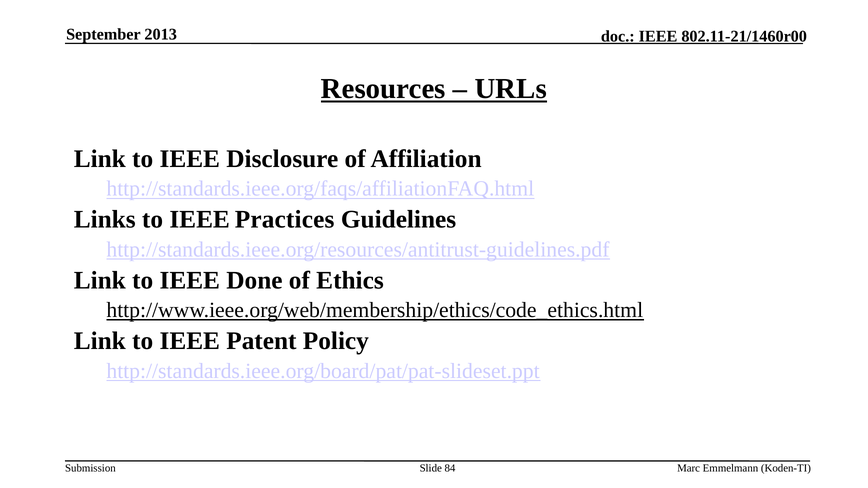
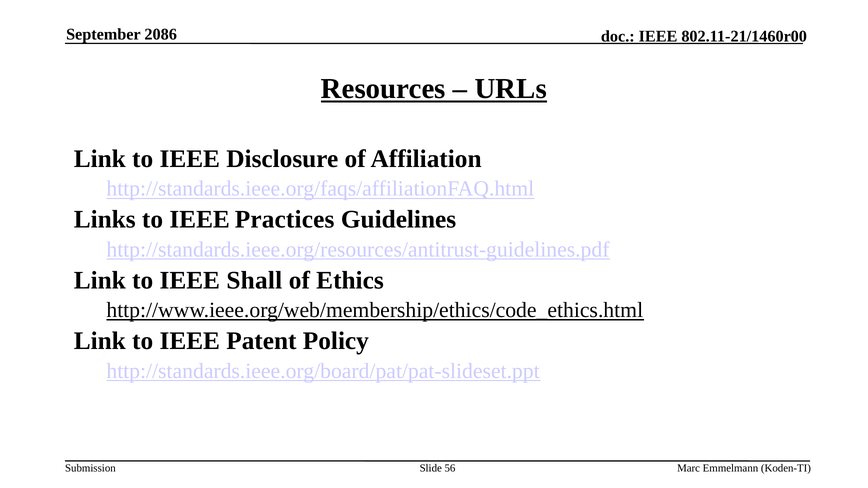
2013: 2013 -> 2086
Done: Done -> Shall
84: 84 -> 56
